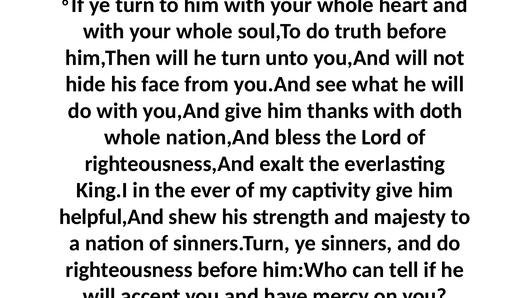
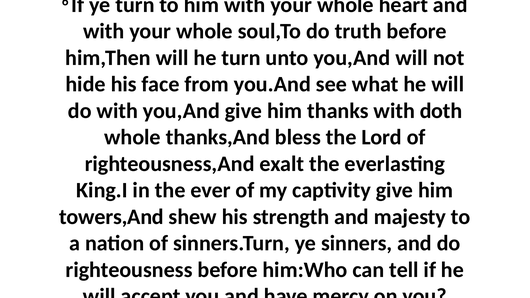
nation,And: nation,And -> thanks,And
helpful,And: helpful,And -> towers,And
